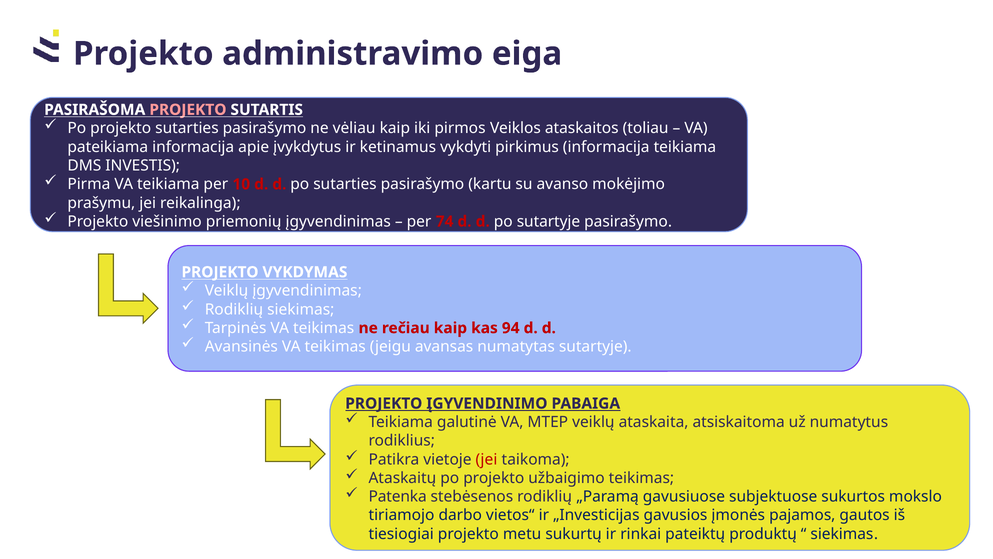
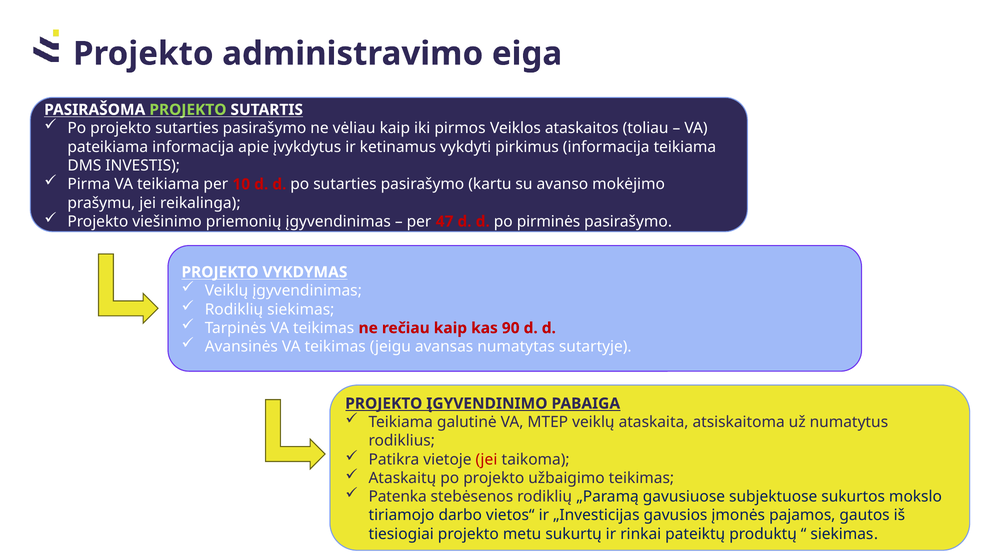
PROJEKTO at (188, 110) colour: pink -> light green
74: 74 -> 47
po sutartyje: sutartyje -> pirminės
94: 94 -> 90
